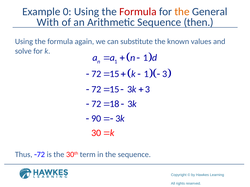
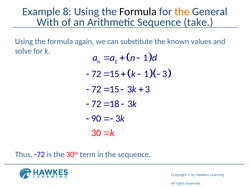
0: 0 -> 8
Formula at (138, 12) colour: red -> black
then: then -> take
